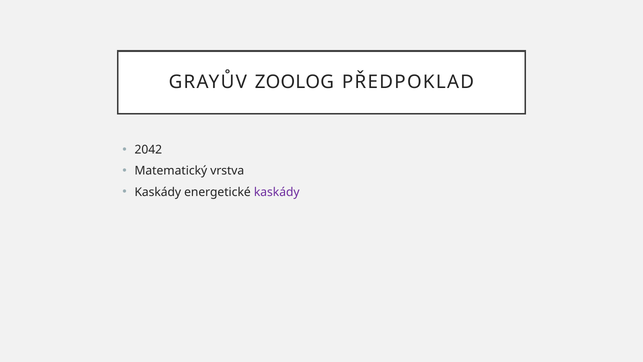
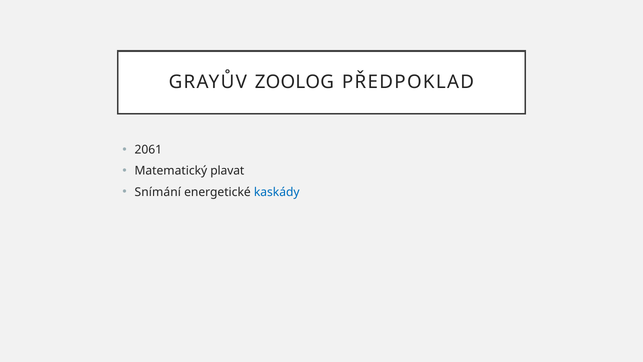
2042: 2042 -> 2061
vrstva: vrstva -> plavat
Kaskády at (158, 192): Kaskády -> Snímání
kaskády at (277, 192) colour: purple -> blue
